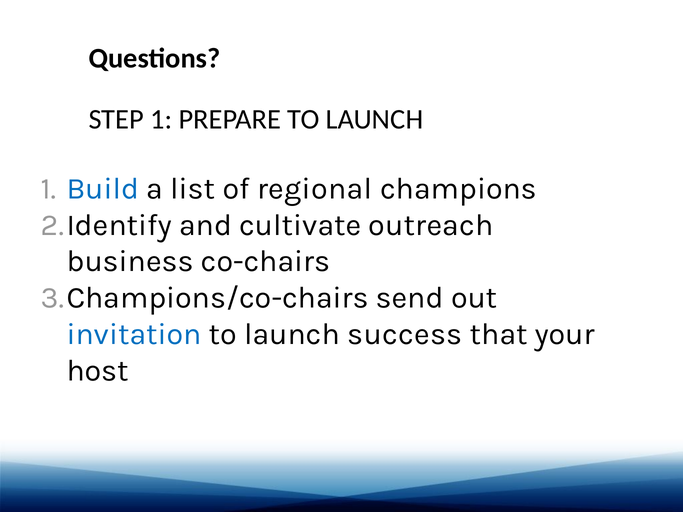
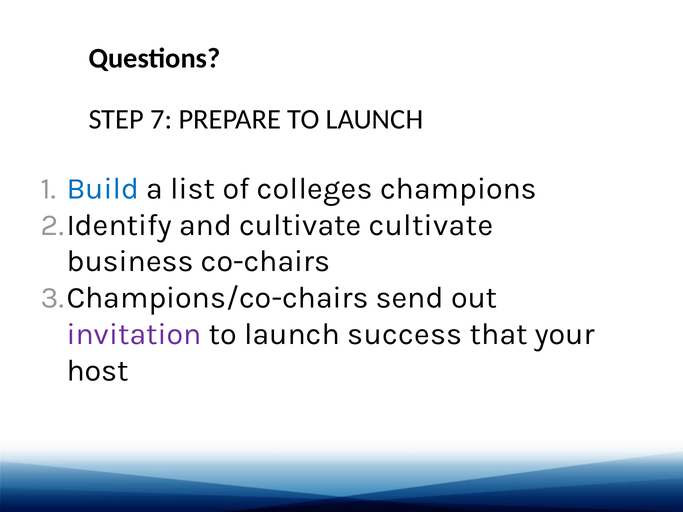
STEP 1: 1 -> 7
regional: regional -> colleges
cultivate outreach: outreach -> cultivate
invitation colour: blue -> purple
